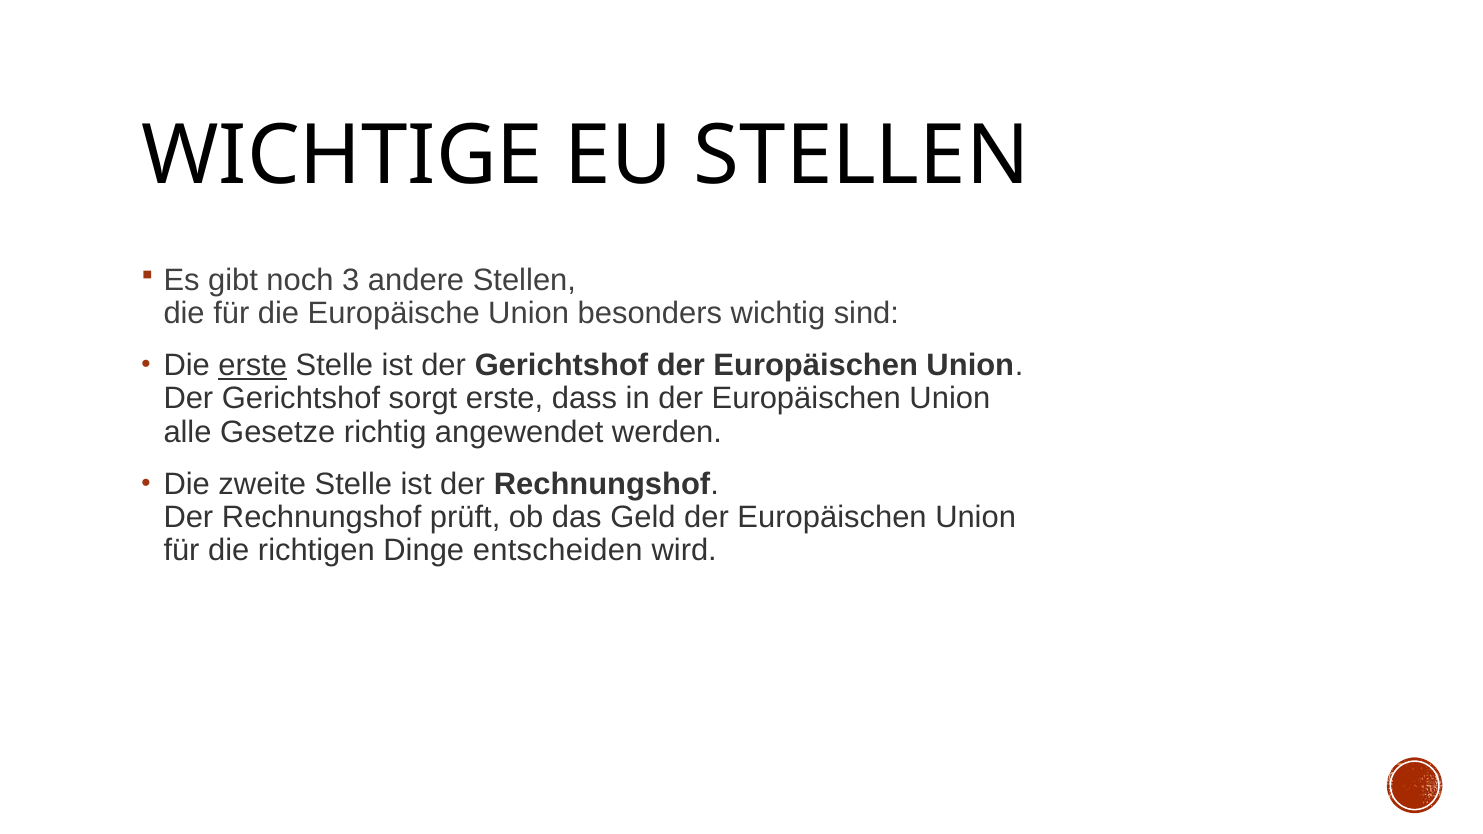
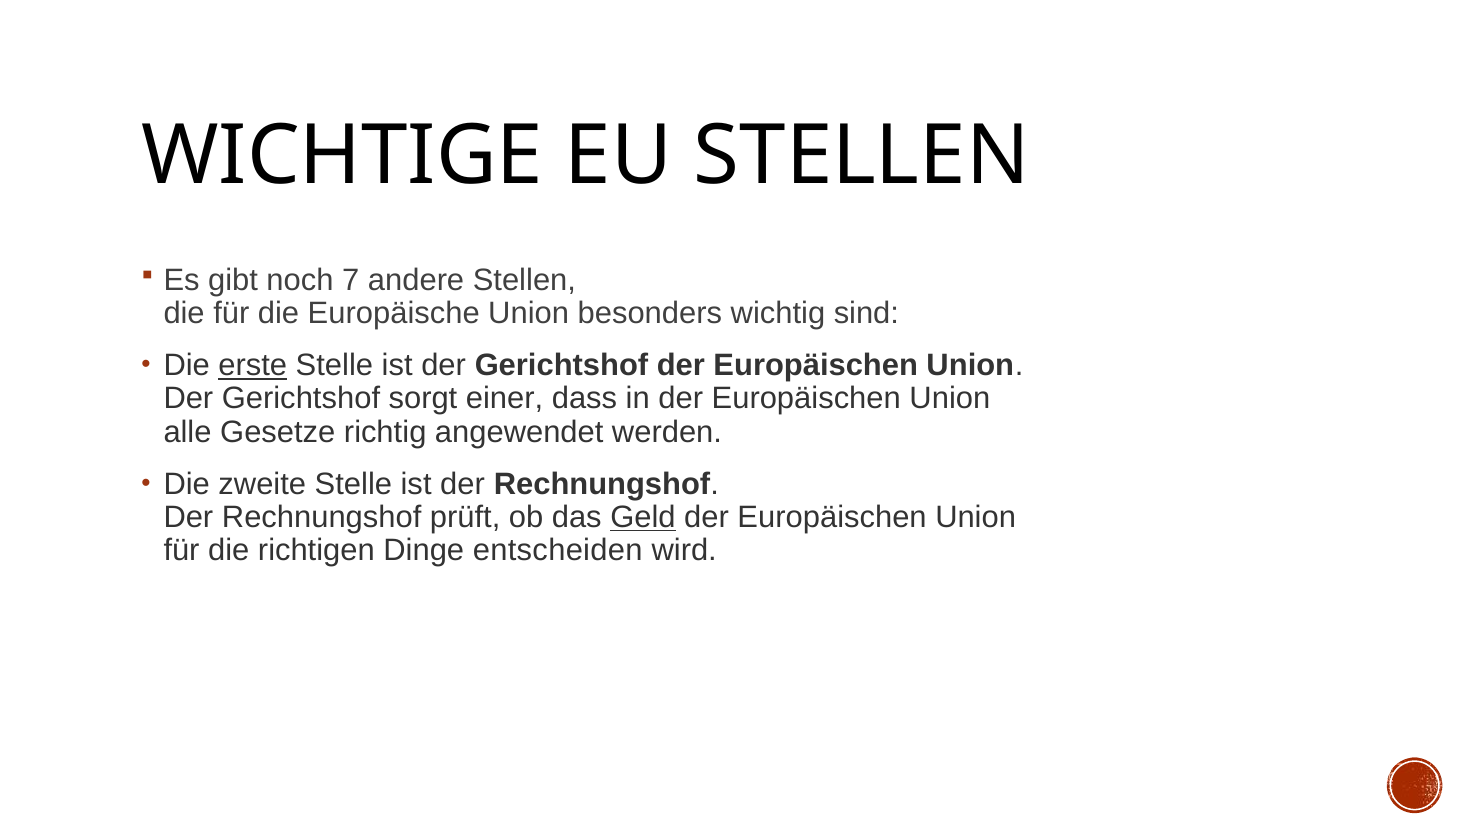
3: 3 -> 7
sorgt erste: erste -> einer
Geld underline: none -> present
